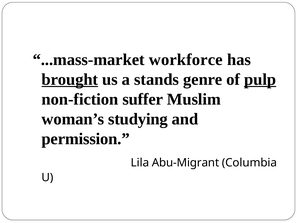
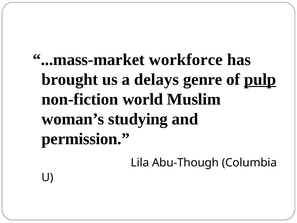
brought underline: present -> none
stands: stands -> delays
suffer: suffer -> world
Abu-Migrant: Abu-Migrant -> Abu-Though
